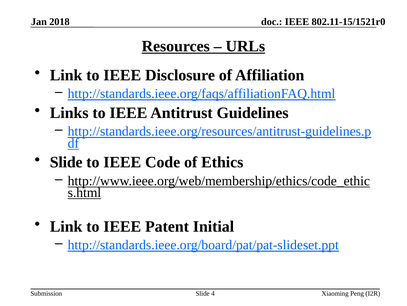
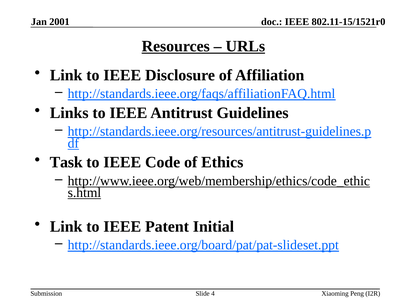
2018: 2018 -> 2001
Slide at (66, 162): Slide -> Task
